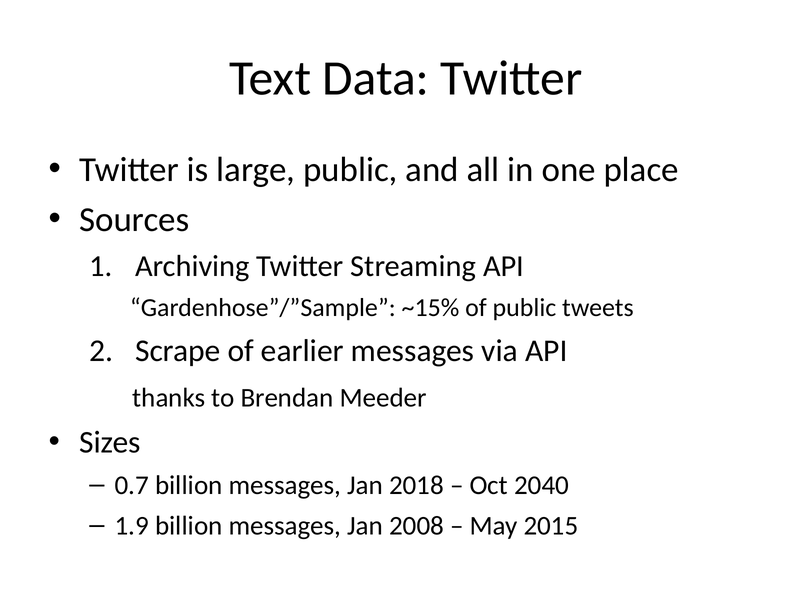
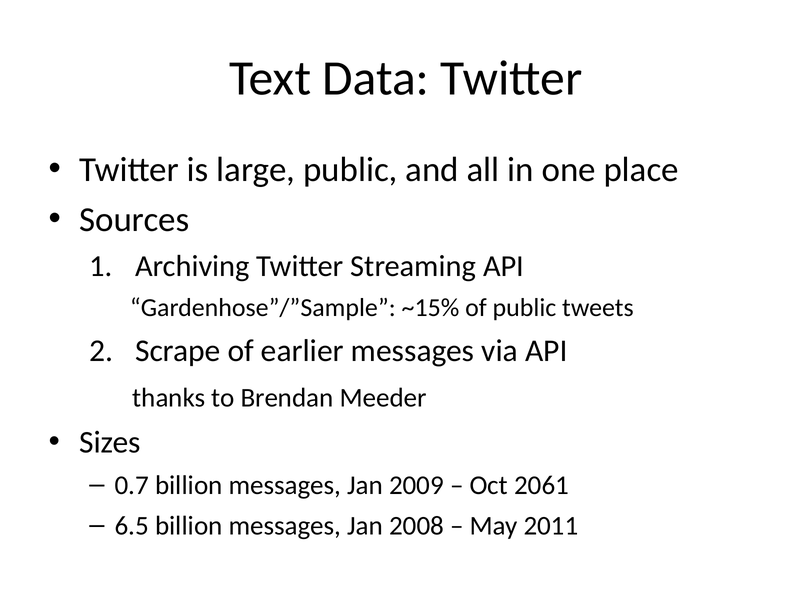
2018: 2018 -> 2009
2040: 2040 -> 2061
1.9: 1.9 -> 6.5
2015: 2015 -> 2011
